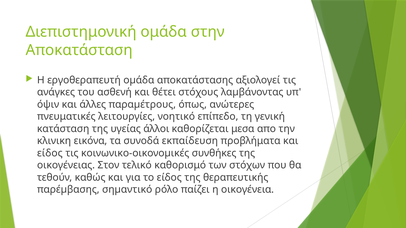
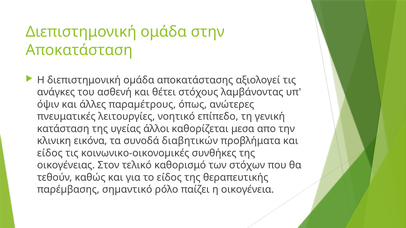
Η εργοθεραπευτή: εργοθεραπευτή -> διεπιστημονική
εκπαίδευση: εκπαίδευση -> διαβητικών
